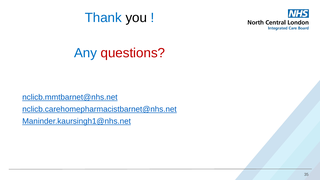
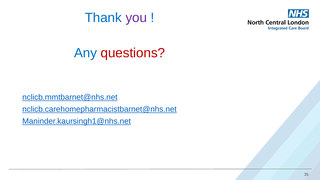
you colour: black -> purple
